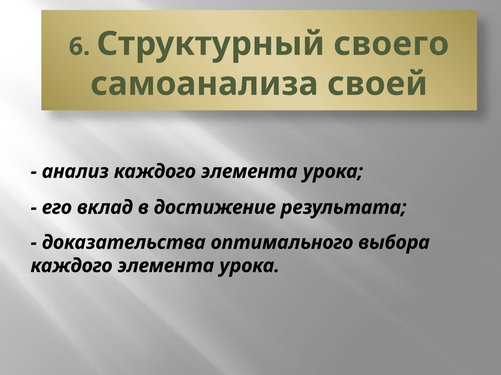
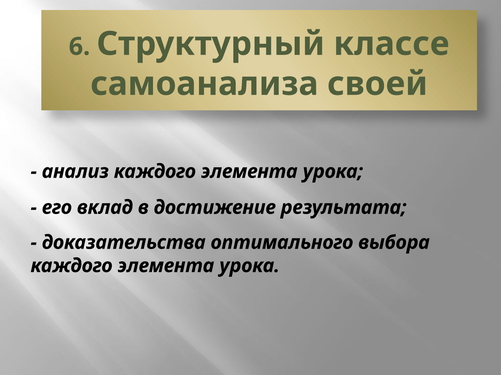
своего: своего -> классе
